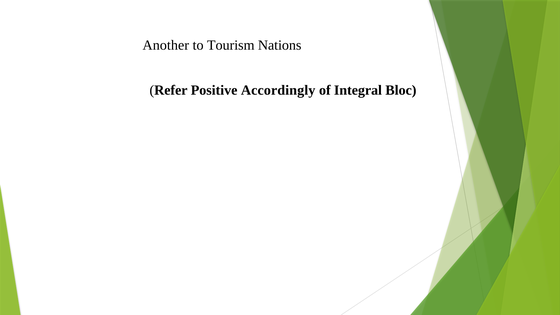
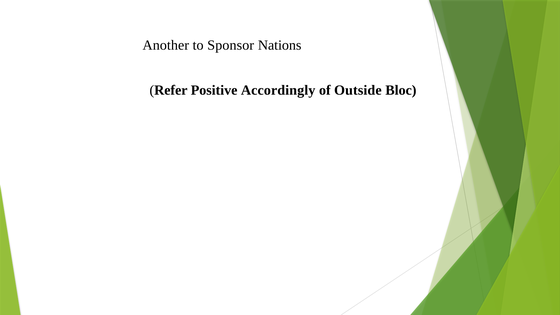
Tourism: Tourism -> Sponsor
Integral: Integral -> Outside
